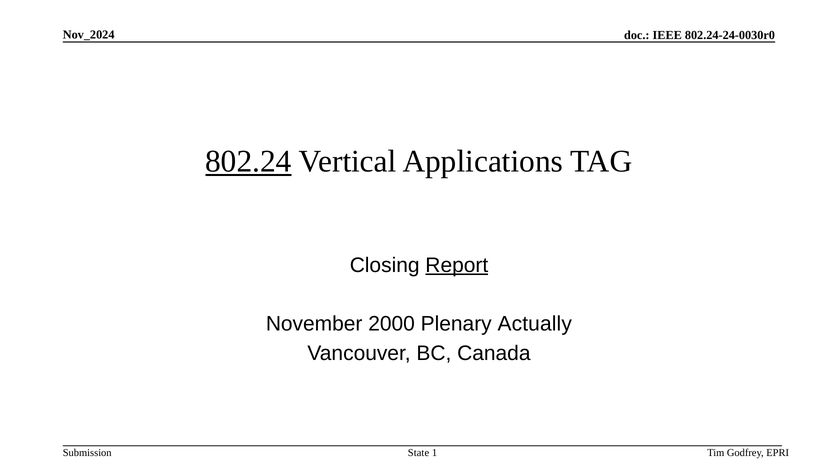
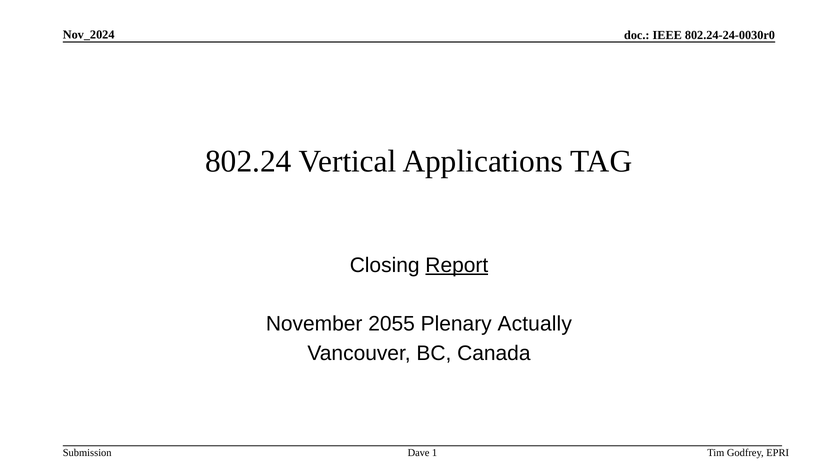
802.24 underline: present -> none
2000: 2000 -> 2055
State: State -> Dave
